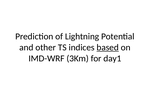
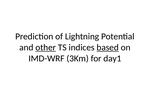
other underline: none -> present
